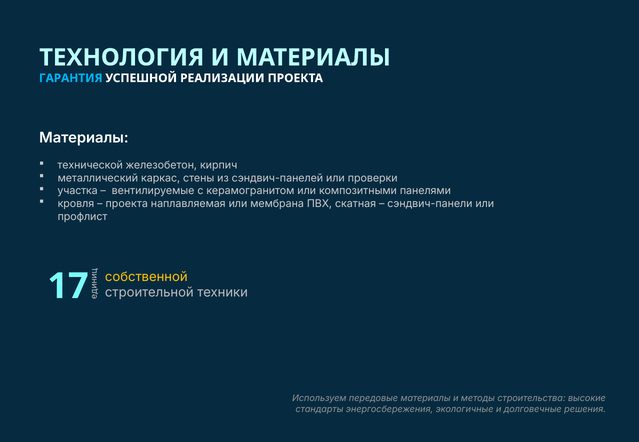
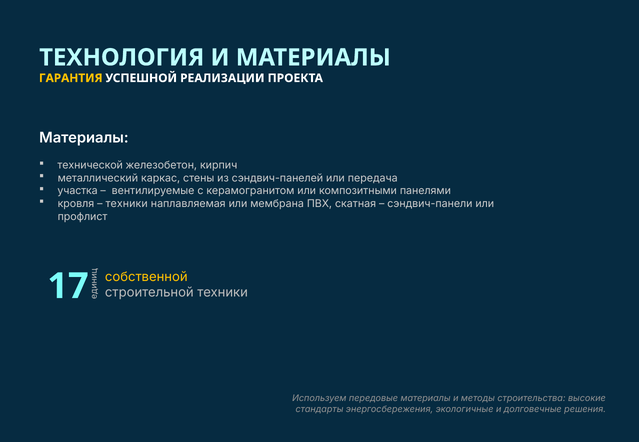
ГАРАНТИЯ colour: light blue -> yellow
проверки: проверки -> передача
проекта at (127, 204): проекта -> техники
